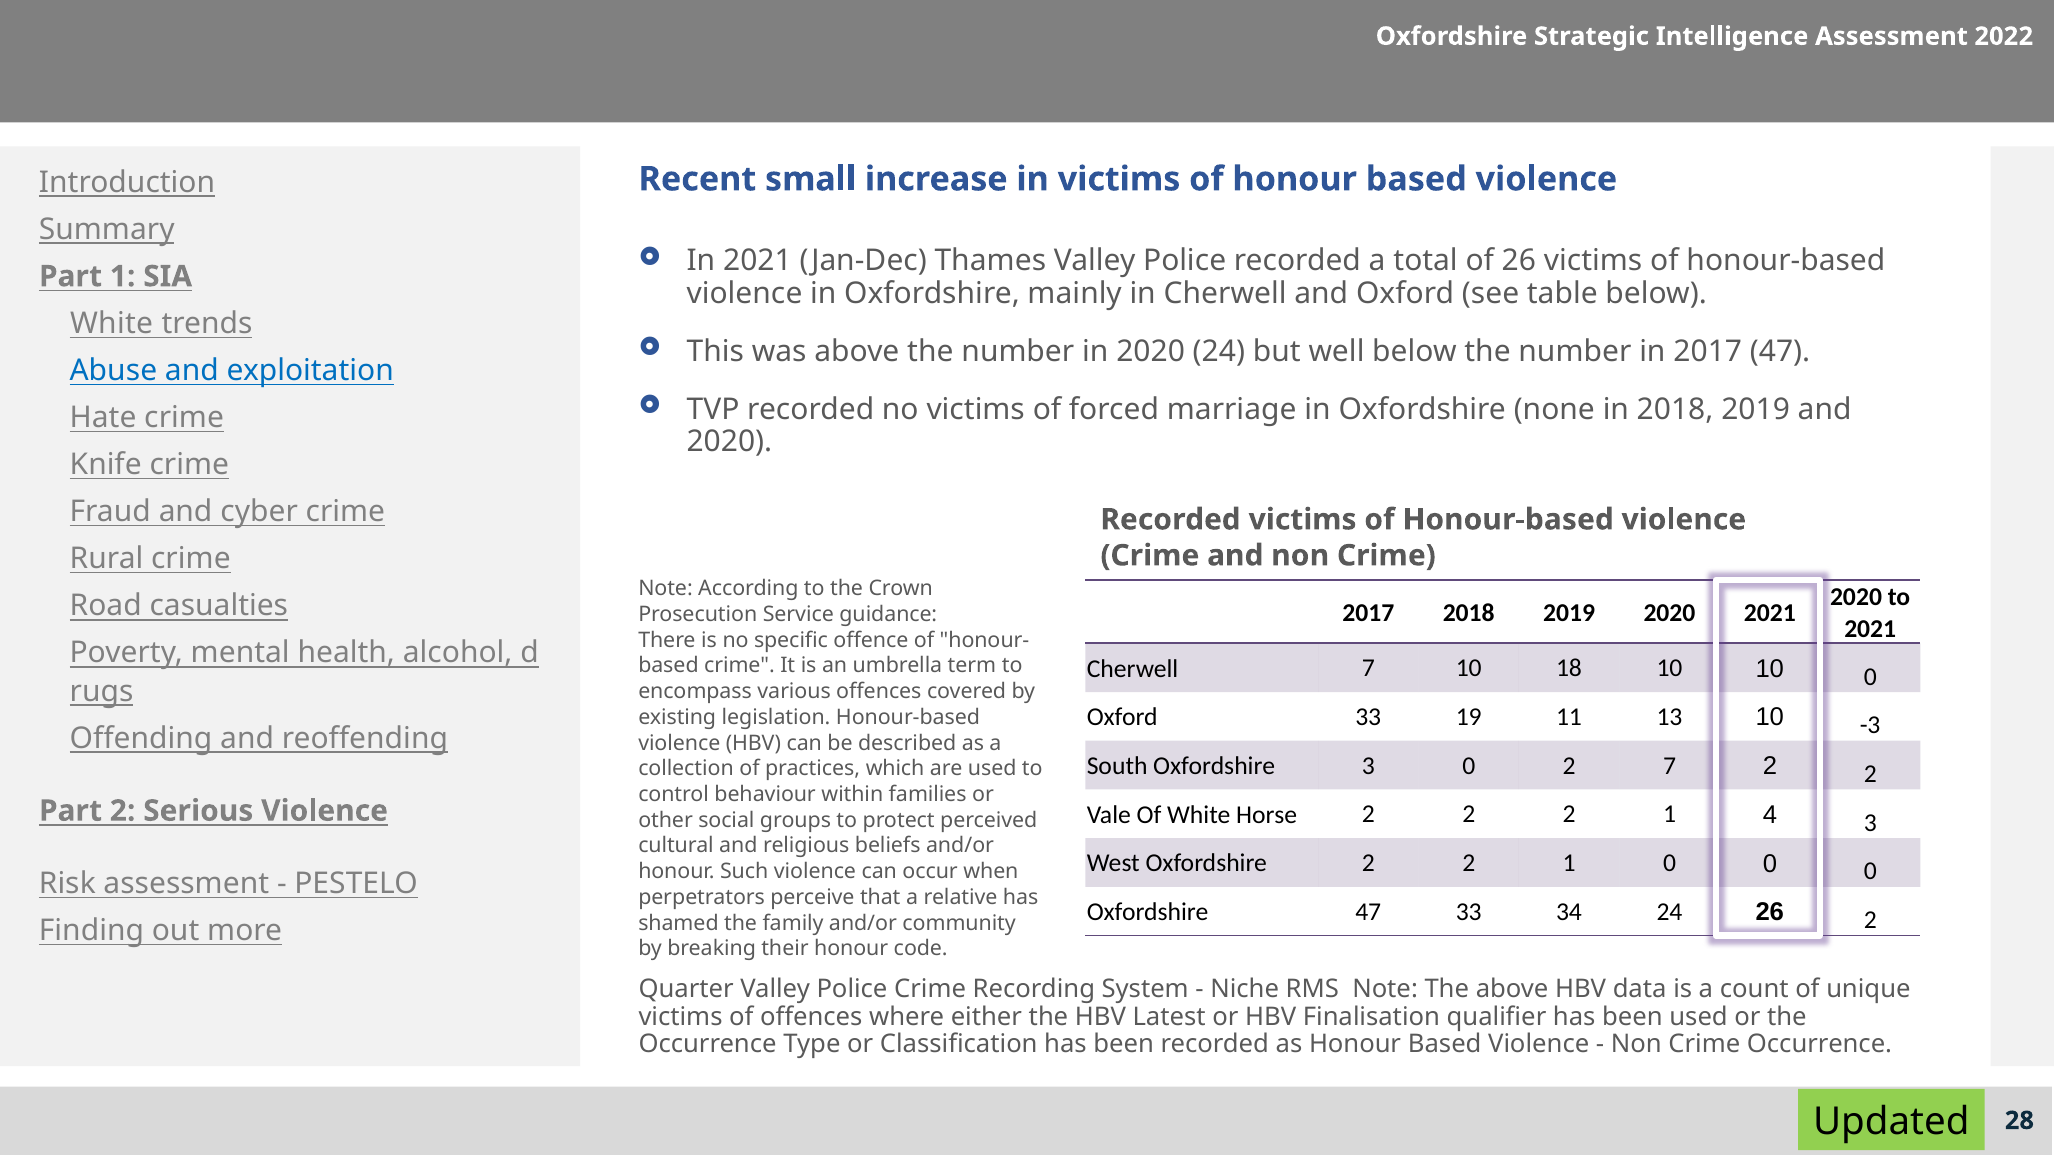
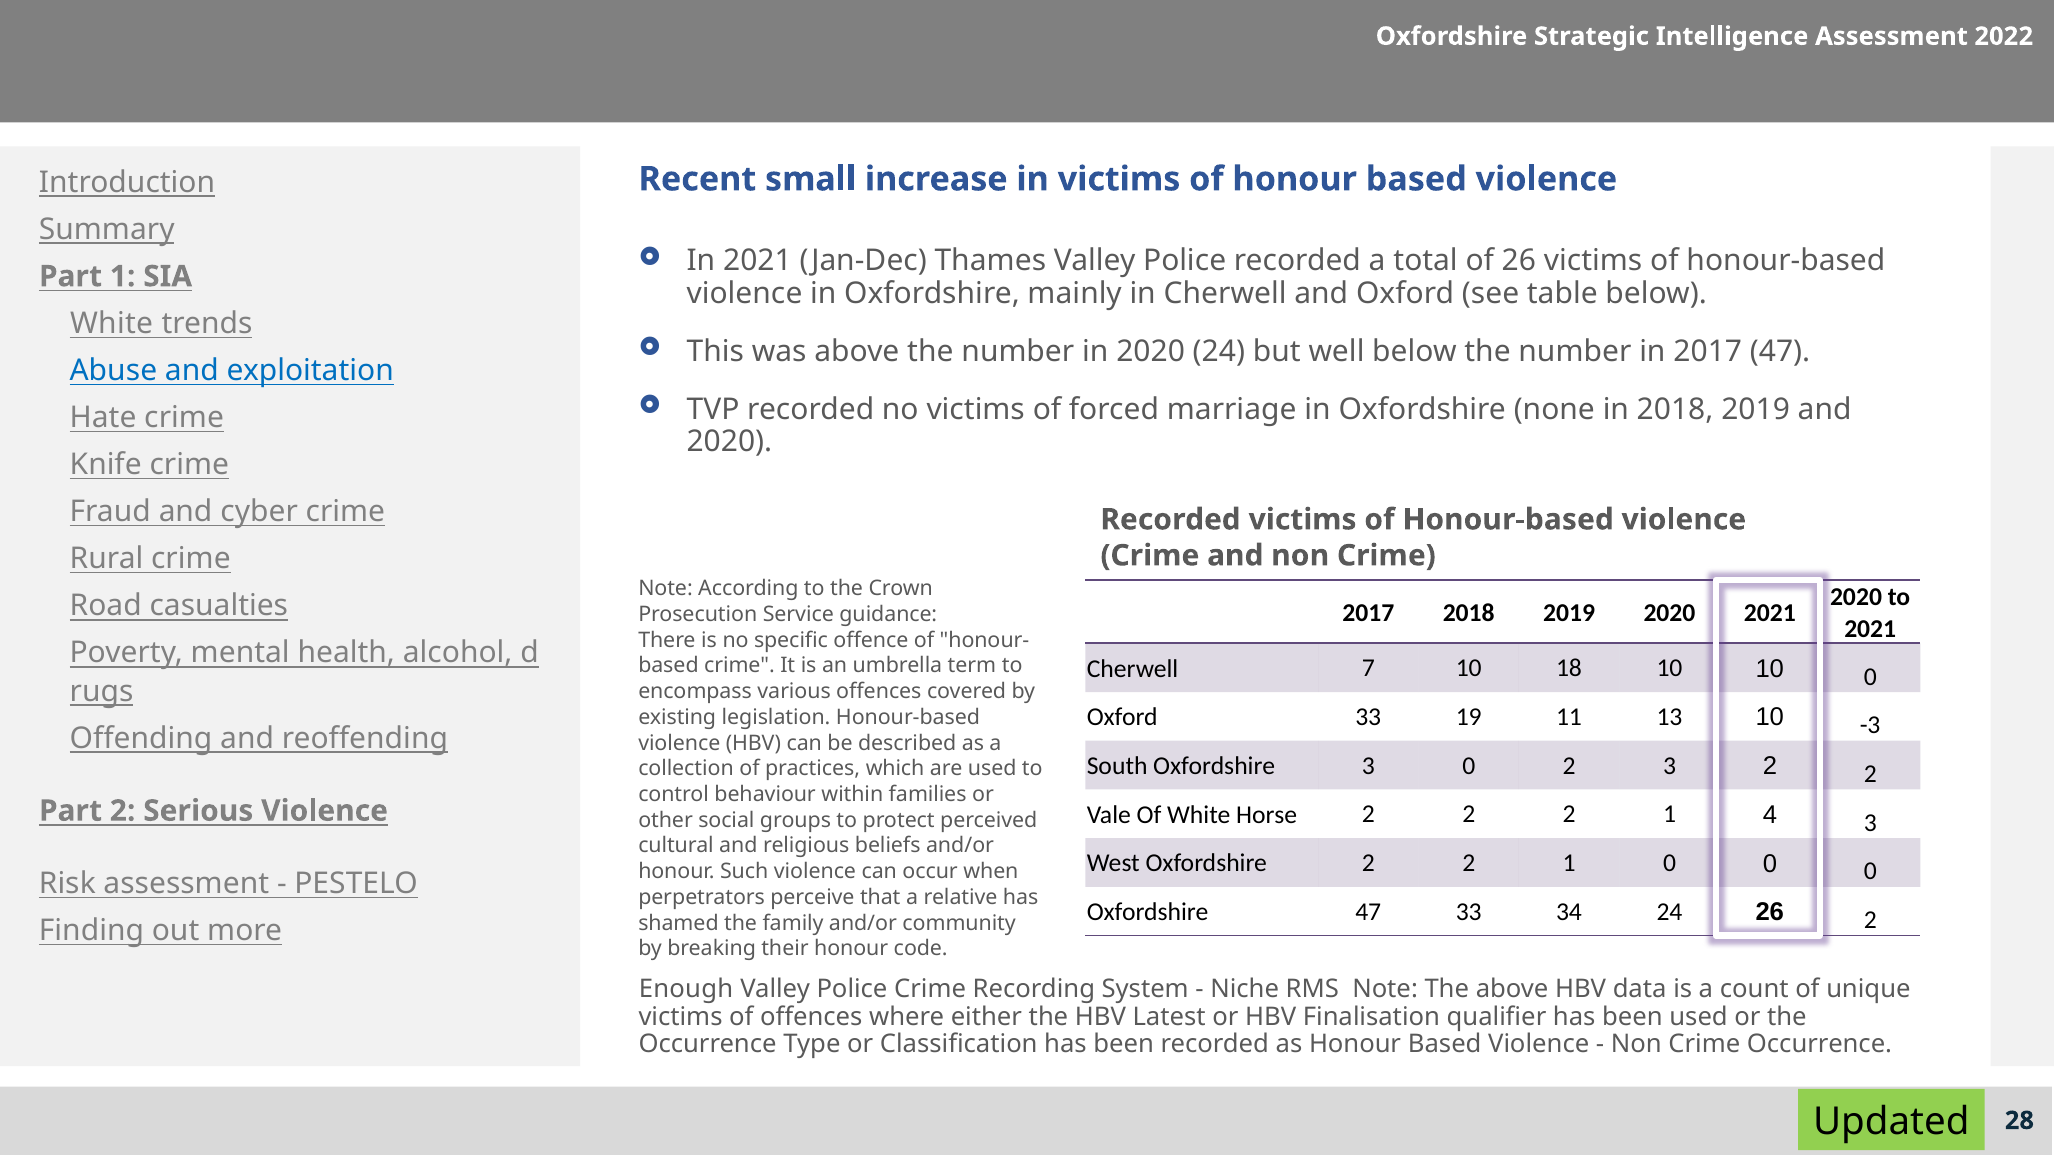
2 7: 7 -> 3
Quarter: Quarter -> Enough
